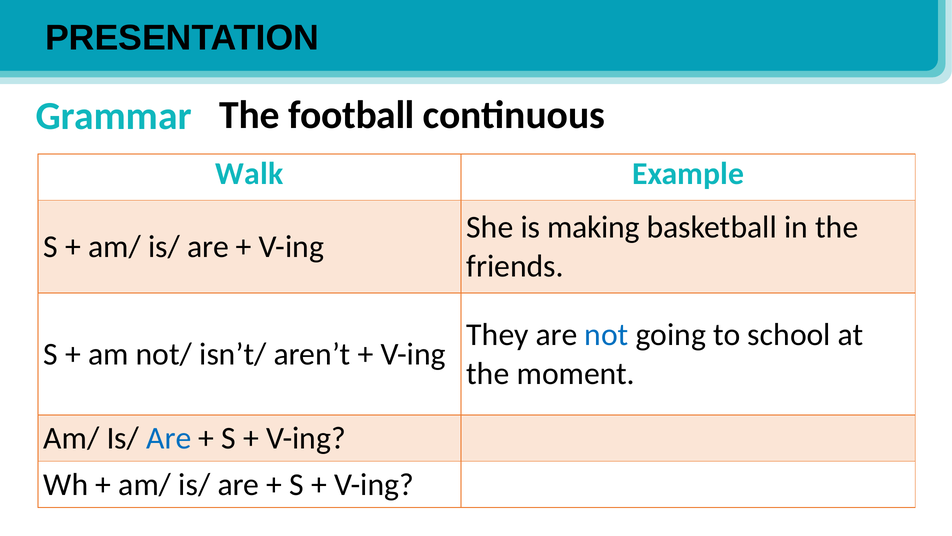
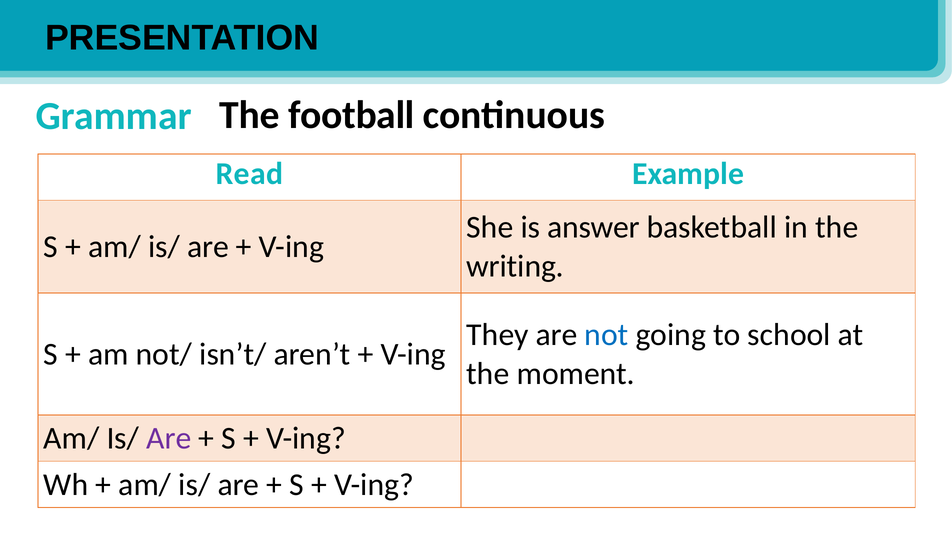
Walk: Walk -> Read
making: making -> answer
friends: friends -> writing
Are at (169, 438) colour: blue -> purple
